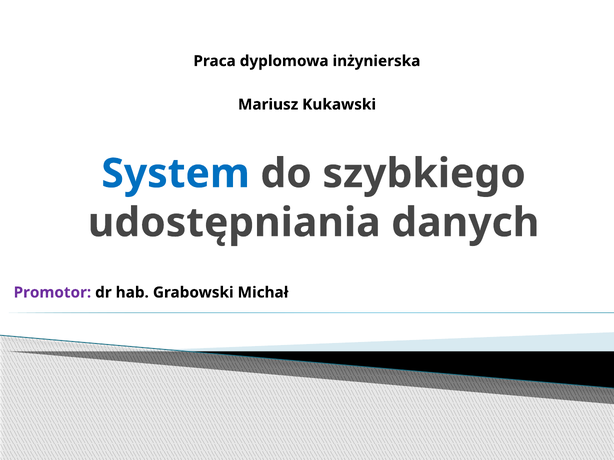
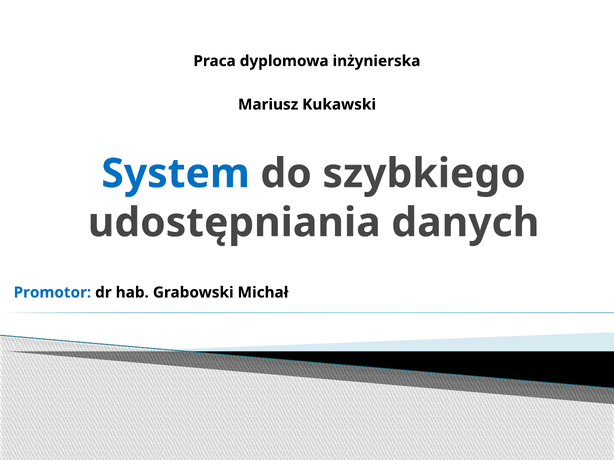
Promotor colour: purple -> blue
